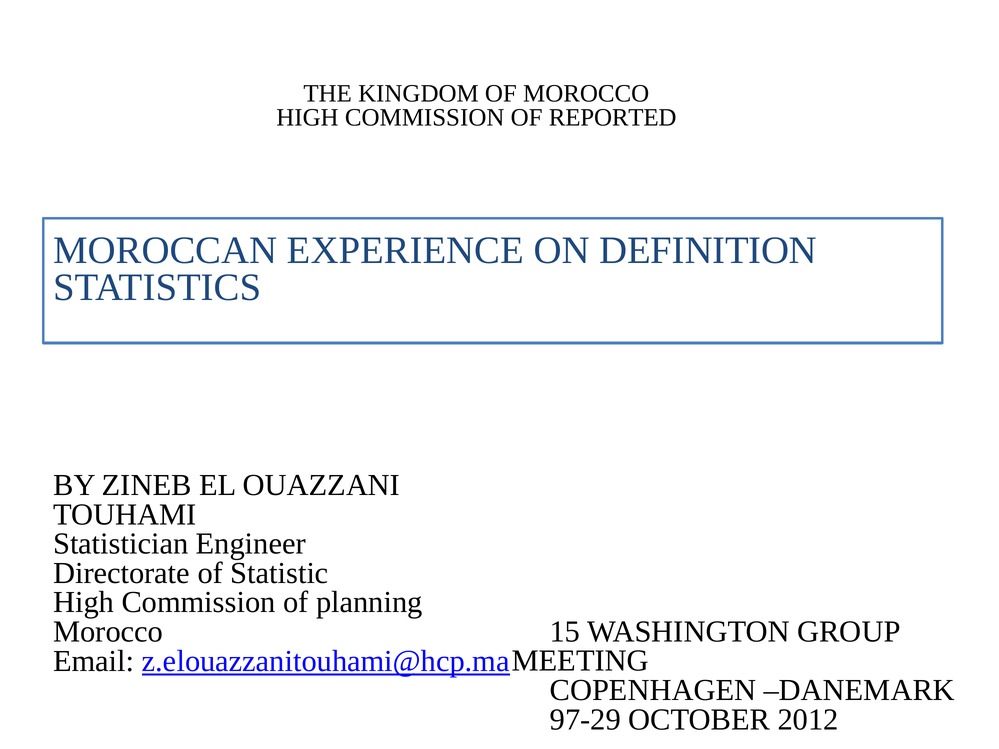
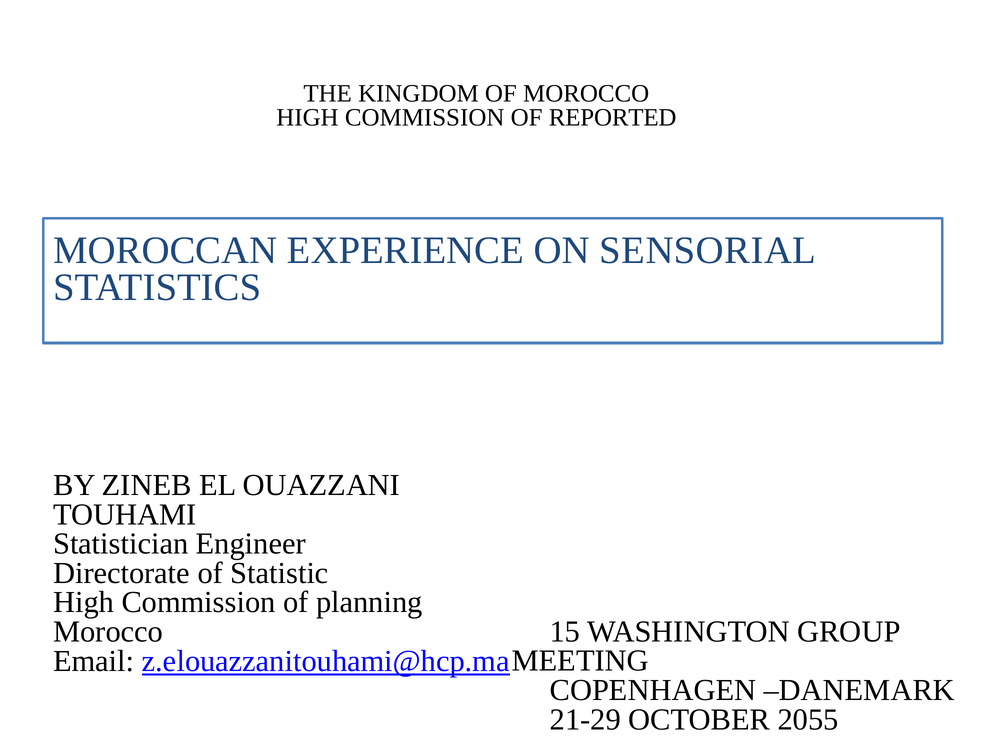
DEFINITION: DEFINITION -> SENSORIAL
97-29: 97-29 -> 21-29
2012: 2012 -> 2055
